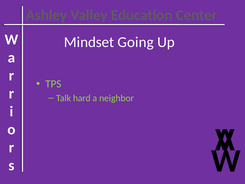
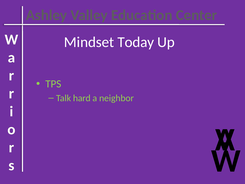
Going: Going -> Today
